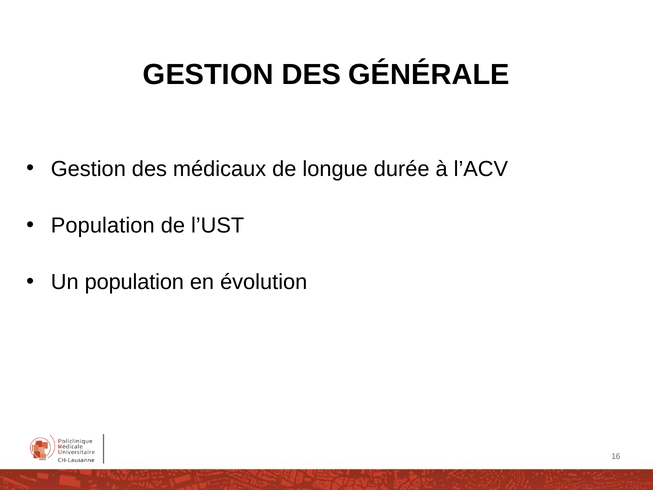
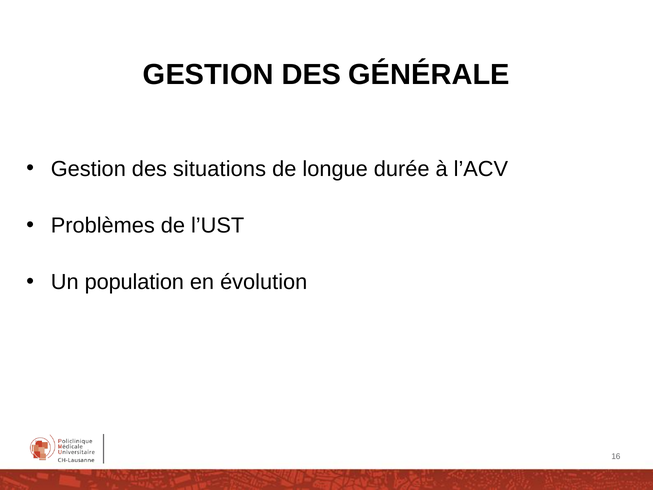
médicaux: médicaux -> situations
Population at (103, 226): Population -> Problèmes
